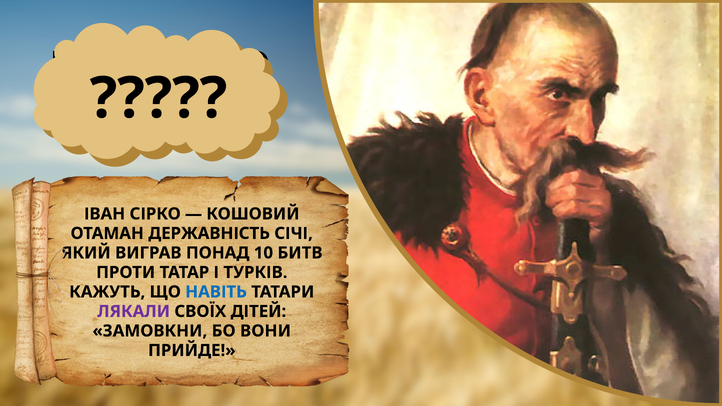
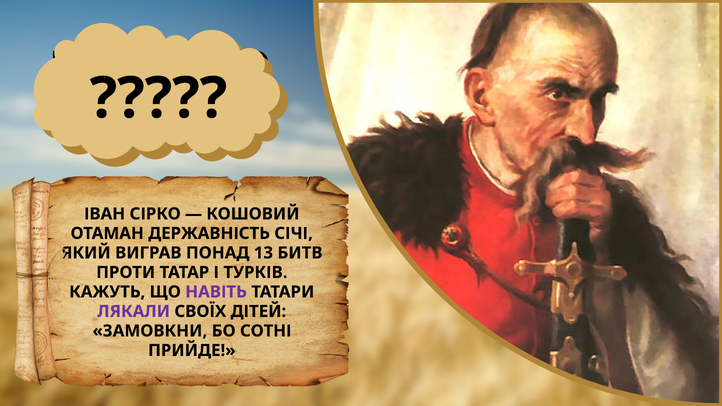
10: 10 -> 13
НАВІТЬ colour: blue -> purple
ВОНИ: ВОНИ -> СОТНІ
